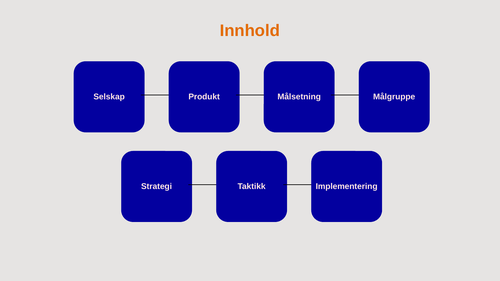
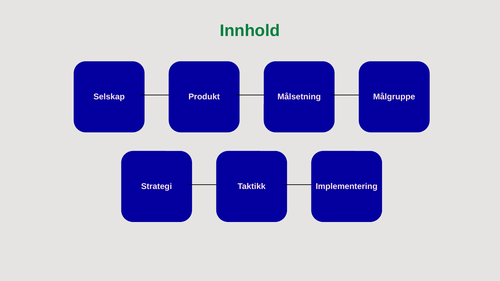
Innhold colour: orange -> green
